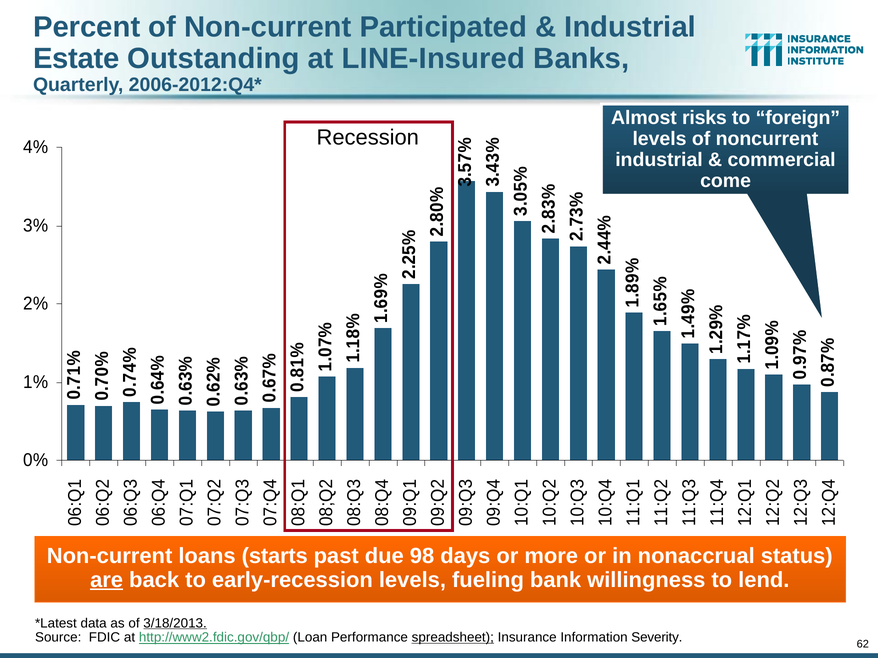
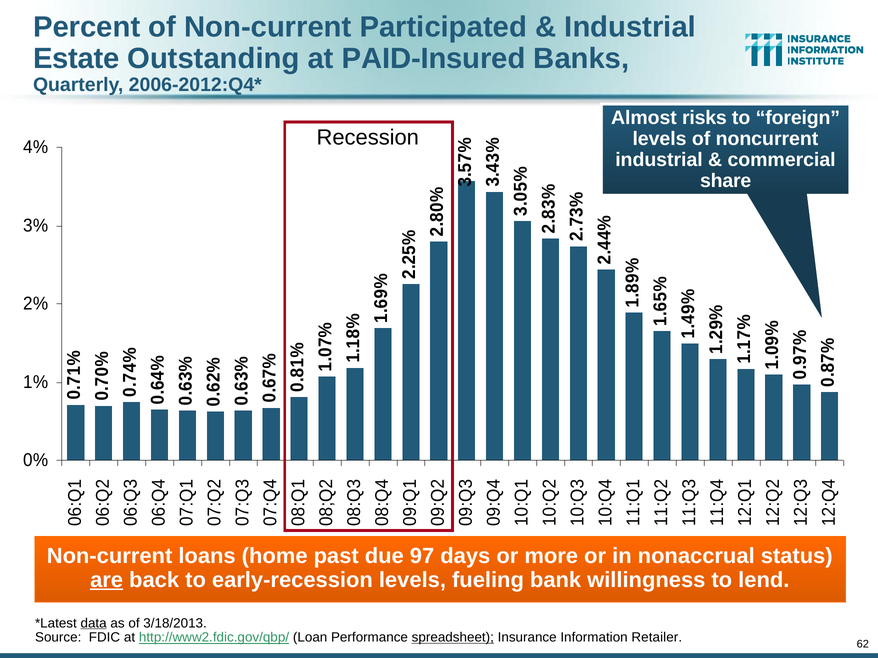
LINE-Insured: LINE-Insured -> PAID-Insured
come: come -> share
starts: starts -> home
98: 98 -> 97
data underline: none -> present
3/18/2013 underline: present -> none
Severity: Severity -> Retailer
